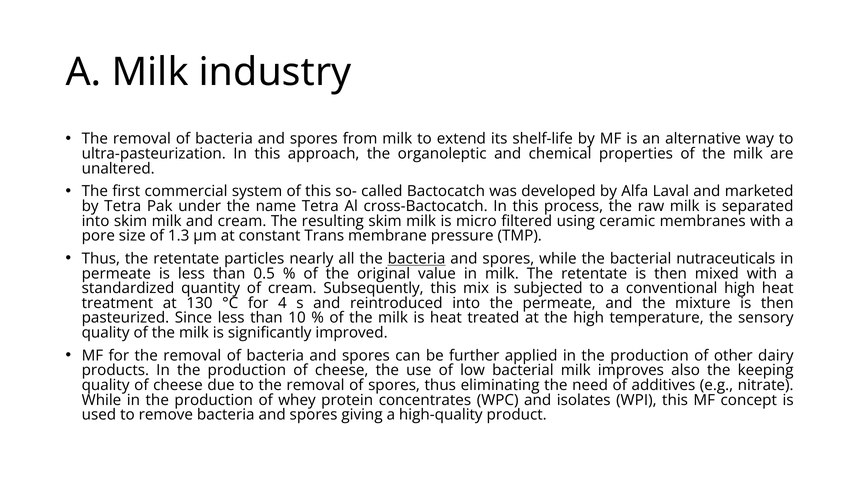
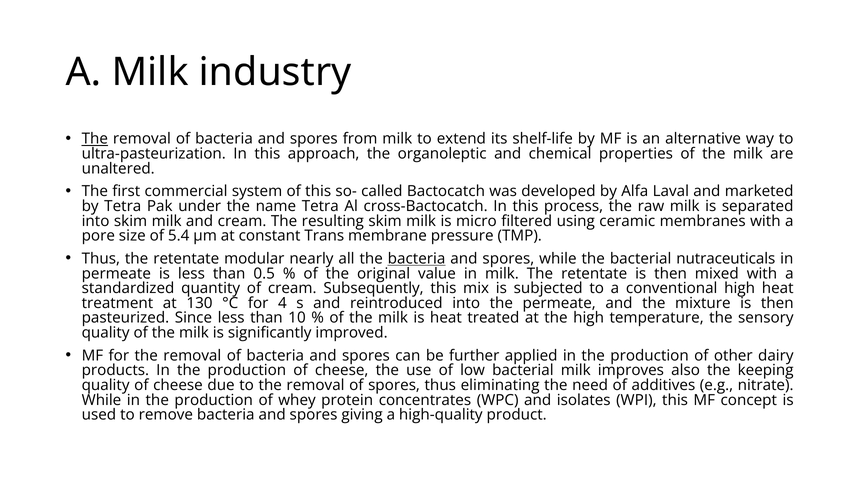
The at (95, 139) underline: none -> present
1.3: 1.3 -> 5.4
particles: particles -> modular
